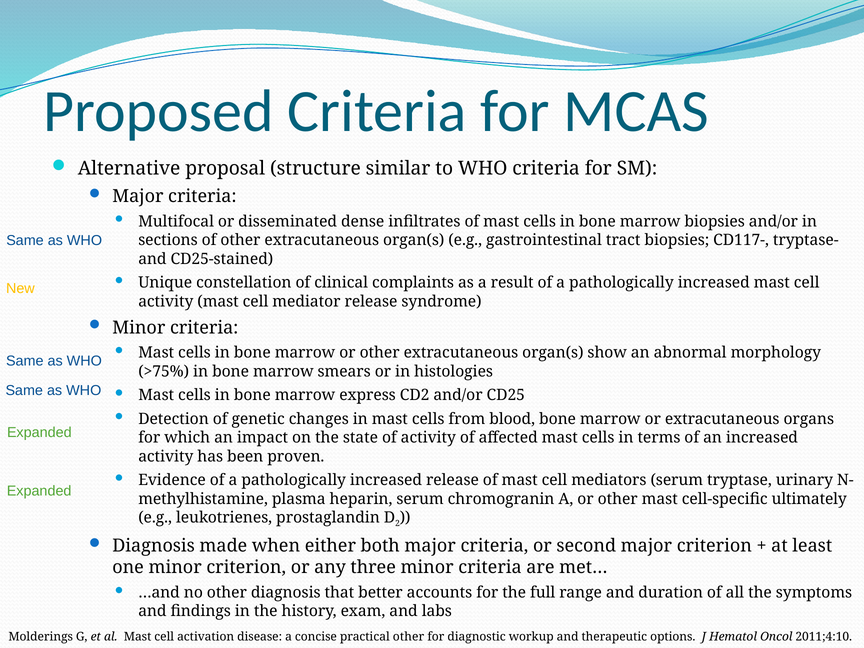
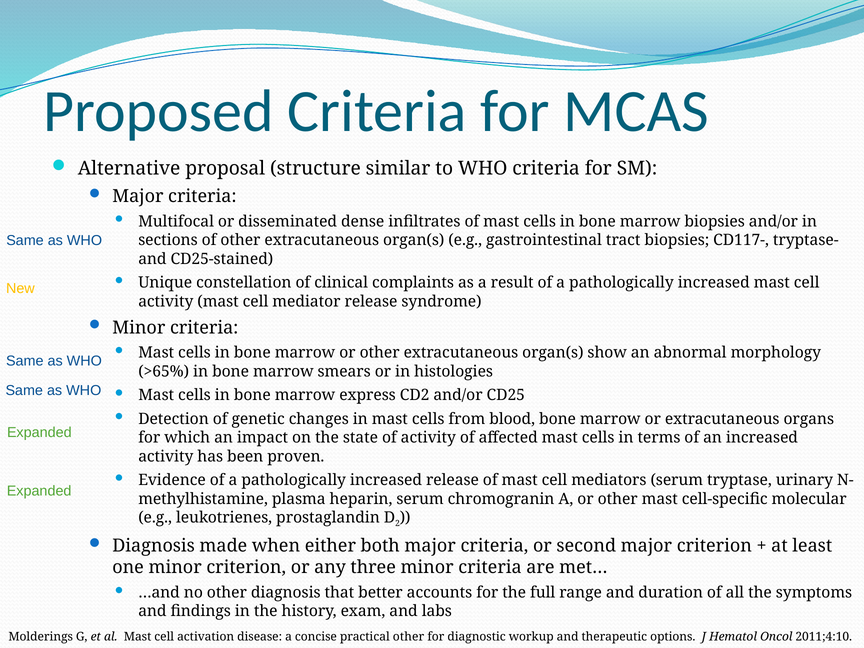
>75%: >75% -> >65%
ultimately: ultimately -> molecular
